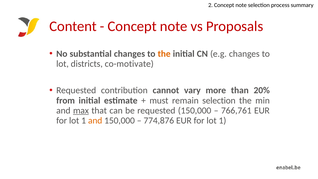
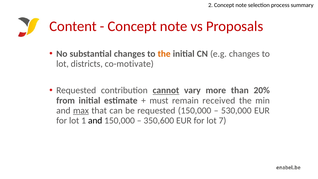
cannot underline: none -> present
remain selection: selection -> received
766,761: 766,761 -> 530,000
and at (95, 120) colour: orange -> black
774,876: 774,876 -> 350,600
1 at (222, 120): 1 -> 7
